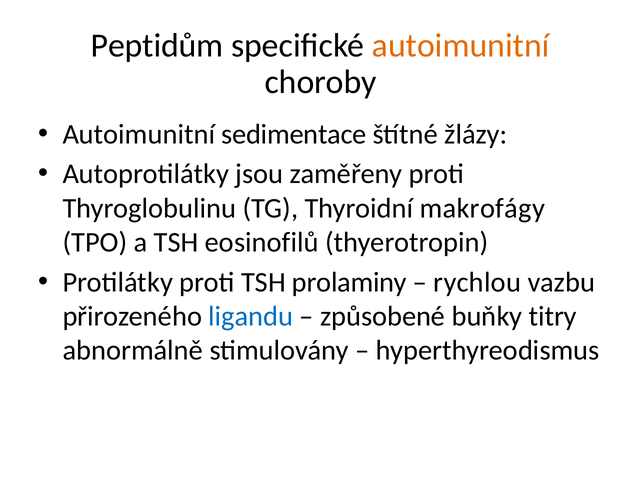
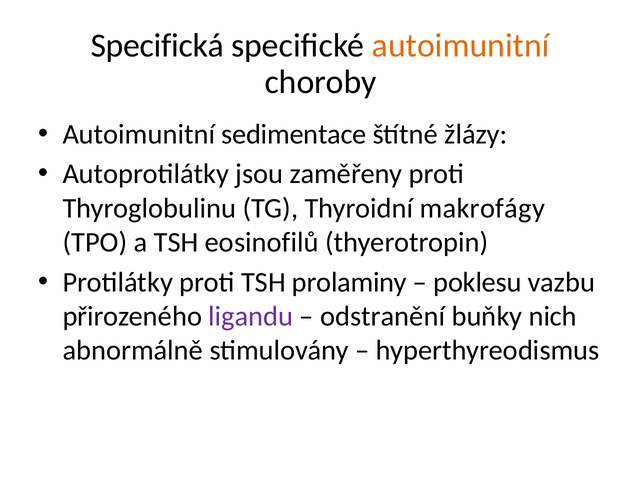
Peptidům: Peptidům -> Specifická
rychlou: rychlou -> poklesu
ligandu colour: blue -> purple
způsobené: způsobené -> odstranění
titry: titry -> nich
